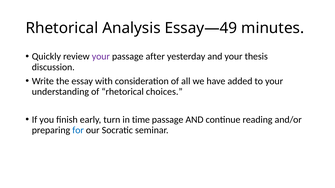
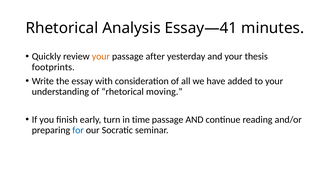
Essay—49: Essay—49 -> Essay—41
your at (101, 57) colour: purple -> orange
discussion: discussion -> footprints
choices: choices -> moving
